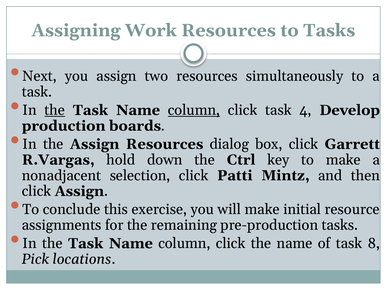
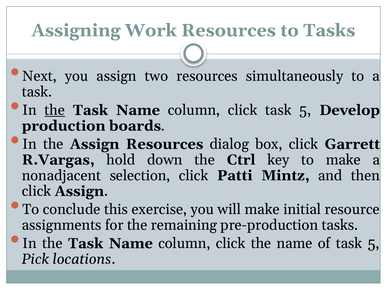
column at (194, 110) underline: present -> none
click task 4: 4 -> 5
of task 8: 8 -> 5
